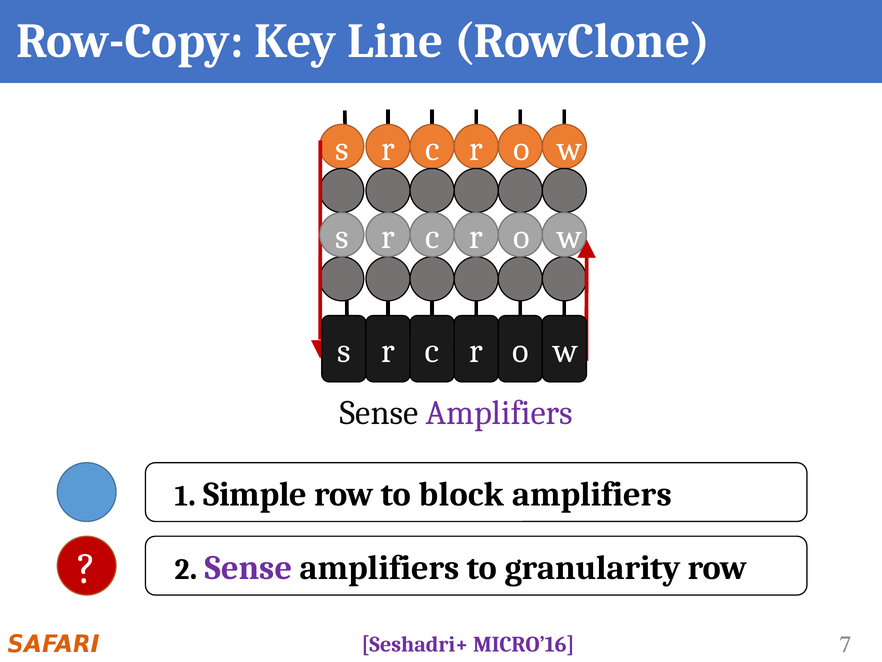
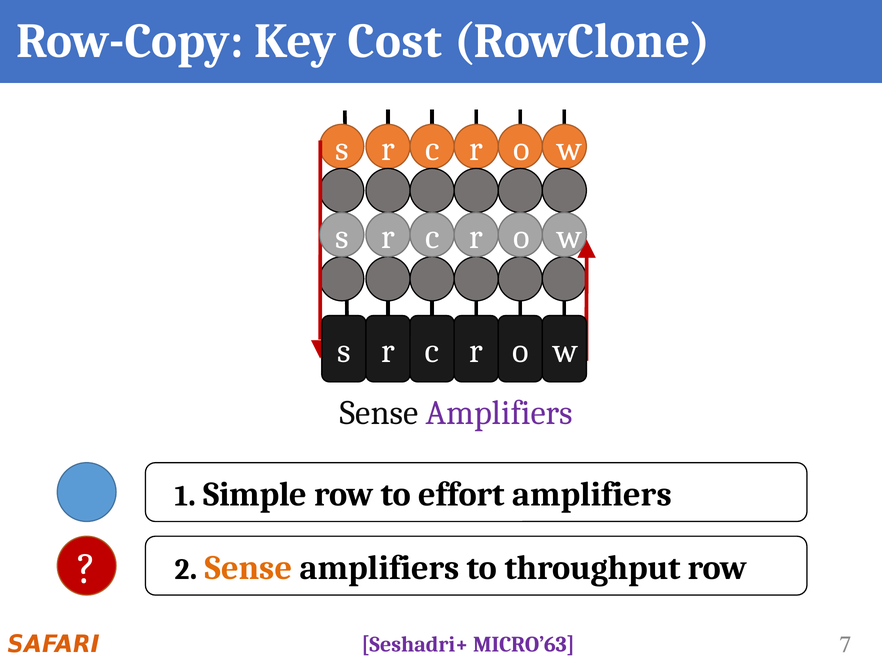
Line: Line -> Cost
block: block -> effort
Sense at (249, 568) colour: purple -> orange
granularity: granularity -> throughput
MICRO’16: MICRO’16 -> MICRO’63
